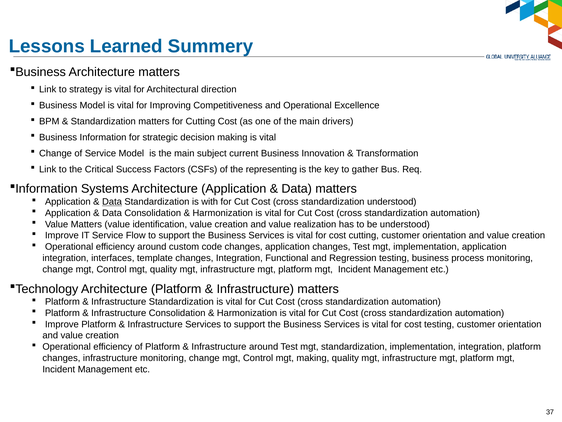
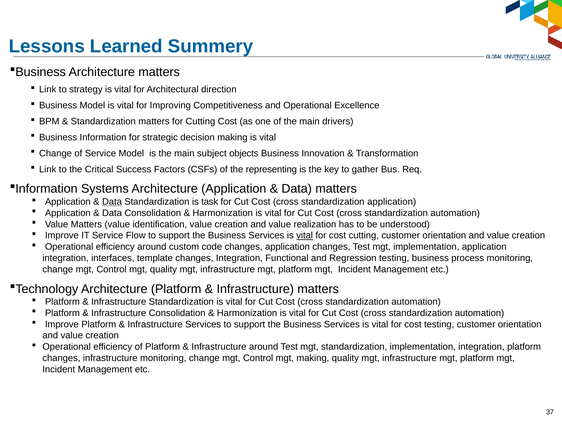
current: current -> objects
with: with -> task
standardization understood: understood -> application
vital at (305, 235) underline: none -> present
